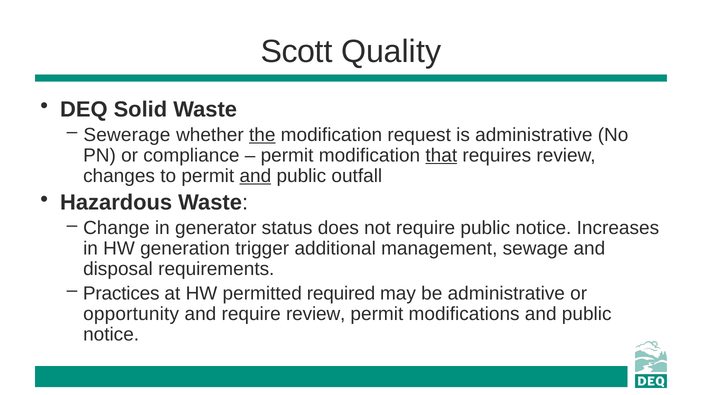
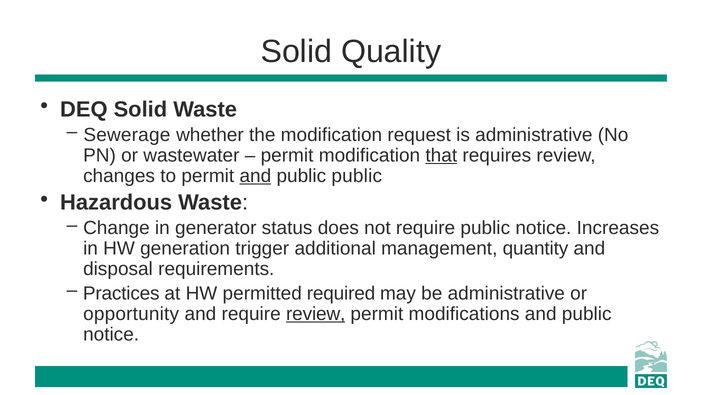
Scott at (297, 52): Scott -> Solid
the underline: present -> none
compliance: compliance -> wastewater
public outfall: outfall -> public
sewage: sewage -> quantity
review at (316, 314) underline: none -> present
